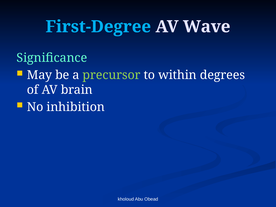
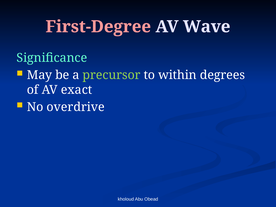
First-Degree colour: light blue -> pink
brain: brain -> exact
inhibition: inhibition -> overdrive
